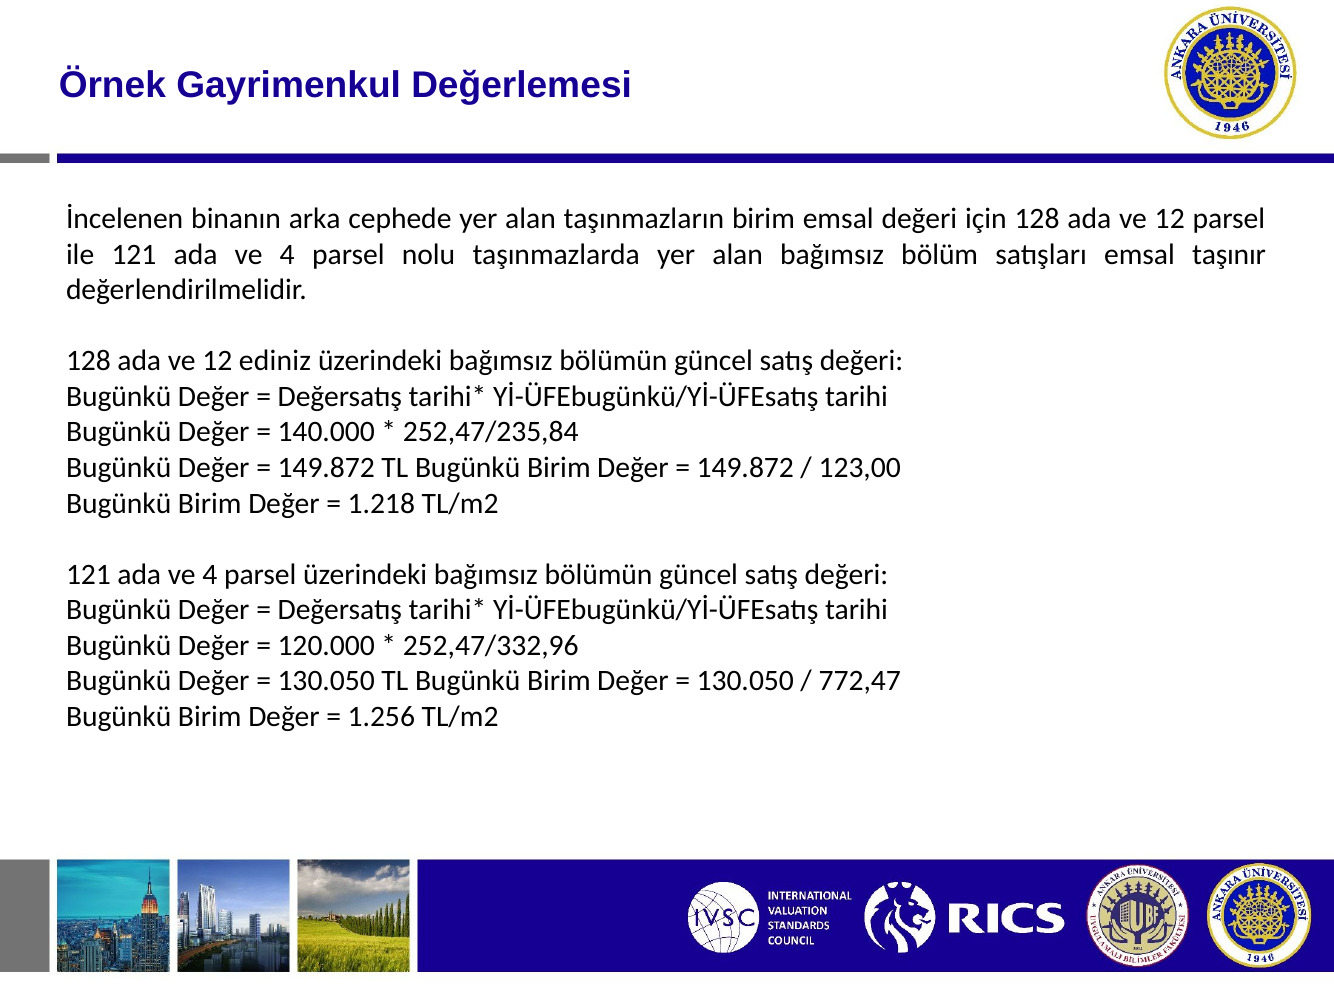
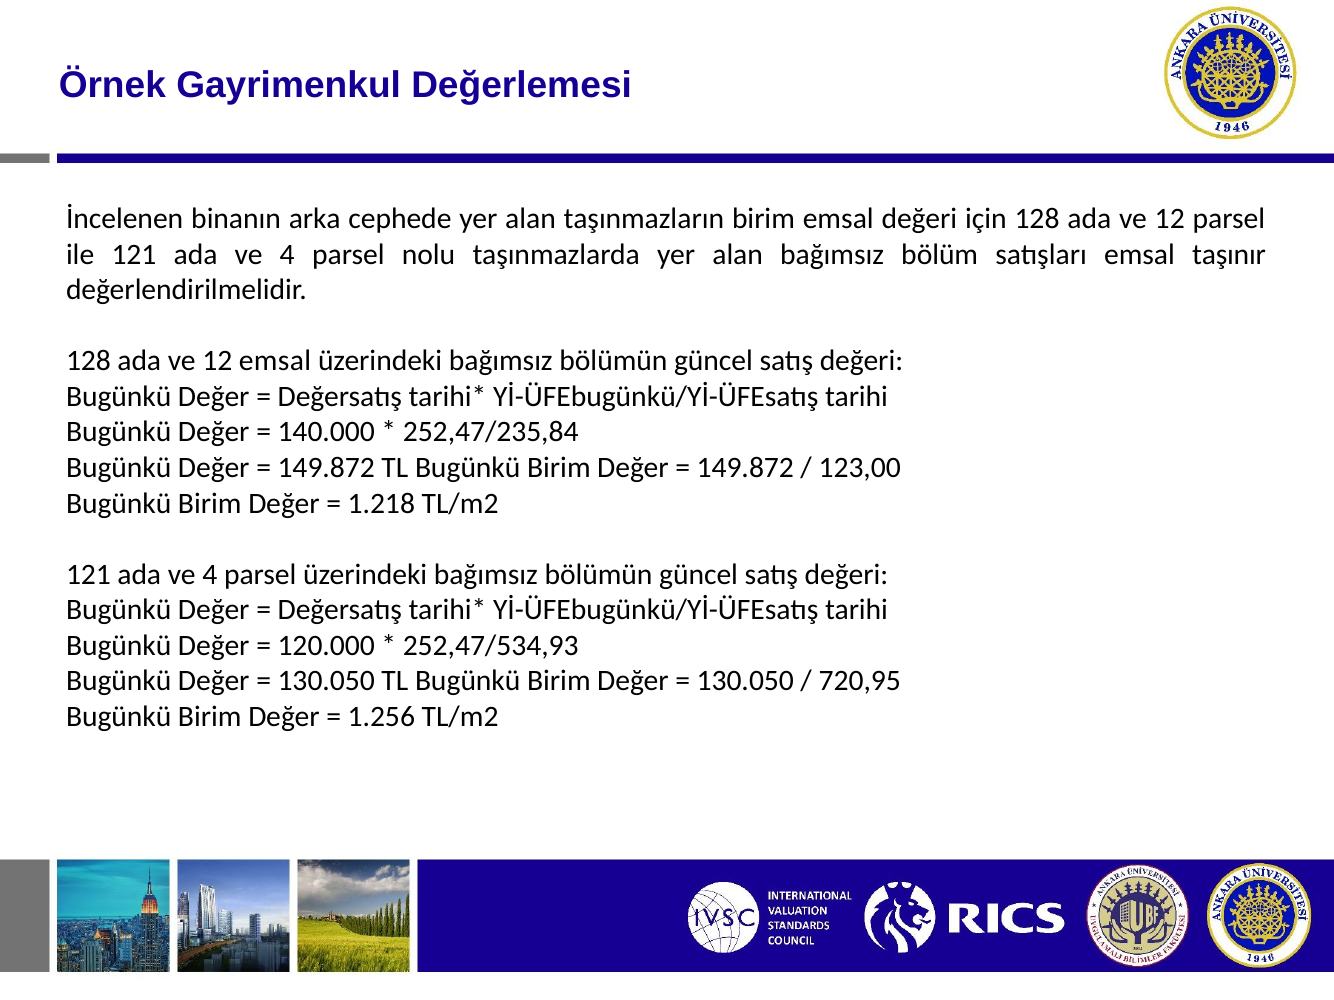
12 ediniz: ediniz -> emsal
252,47/332,96: 252,47/332,96 -> 252,47/534,93
772,47: 772,47 -> 720,95
